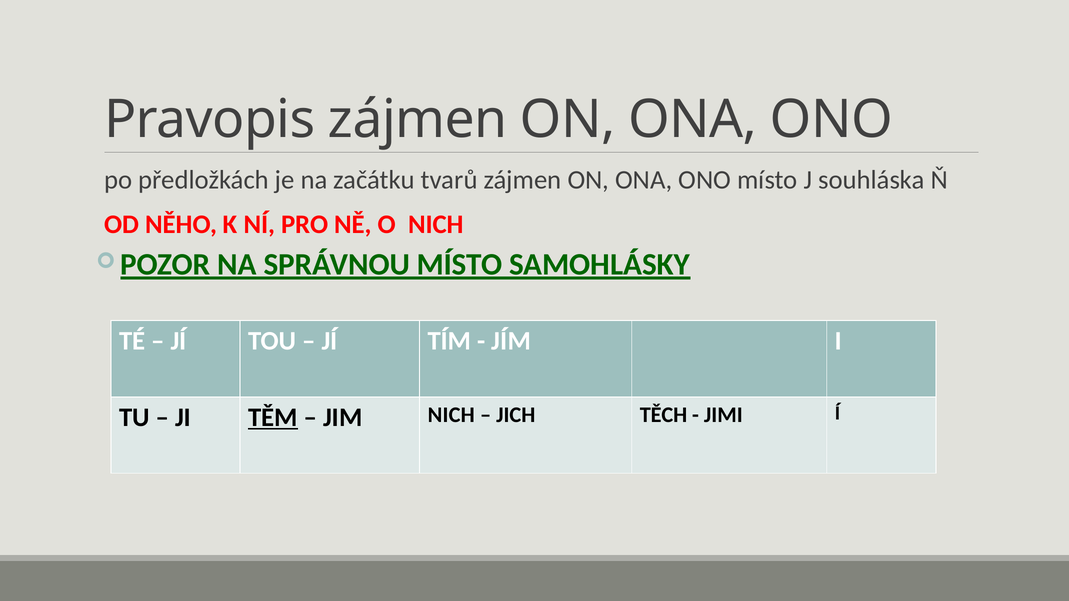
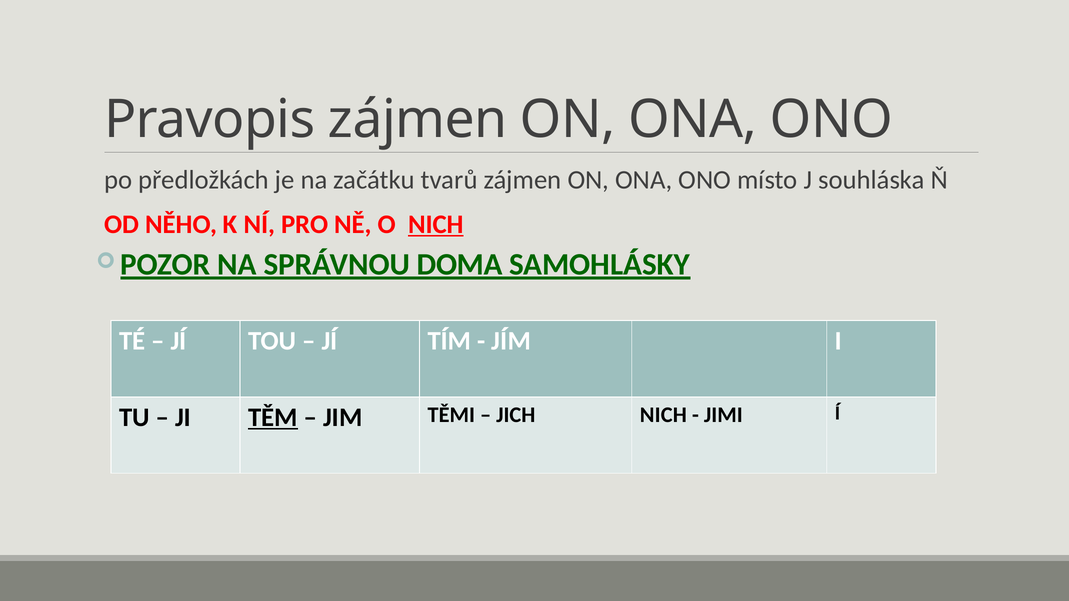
NICH at (436, 225) underline: none -> present
SPRÁVNOU MÍSTO: MÍSTO -> DOMA
JIM NICH: NICH -> TĚMI
JICH TĚCH: TĚCH -> NICH
